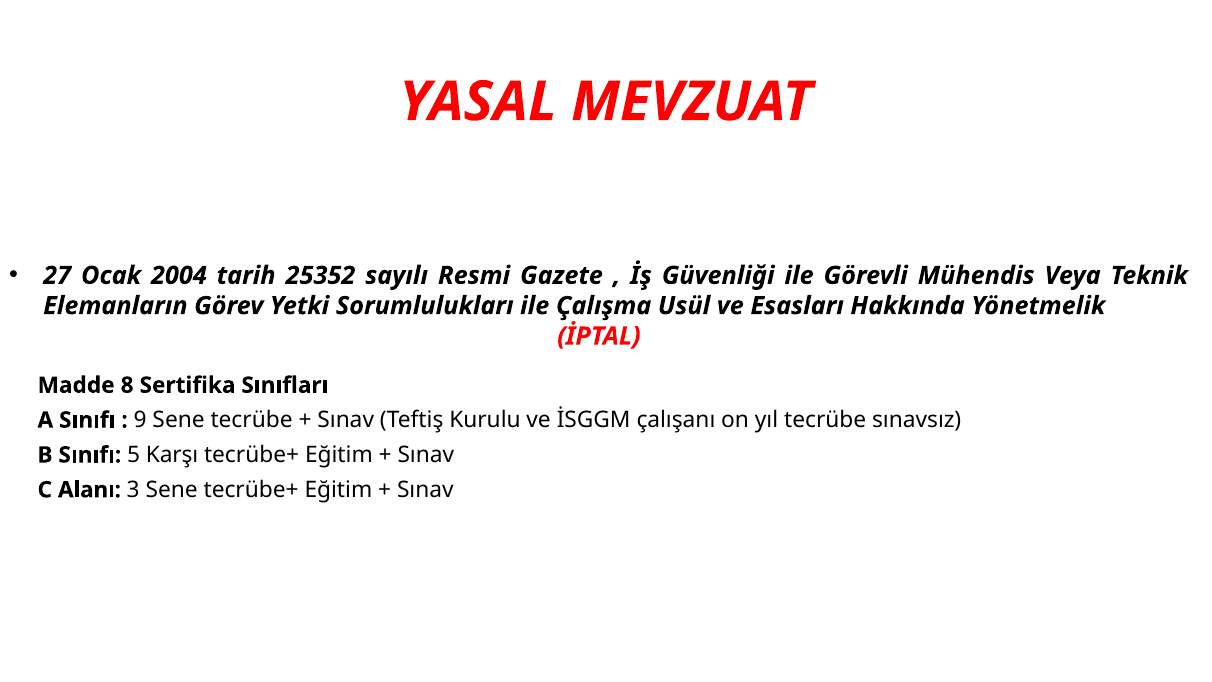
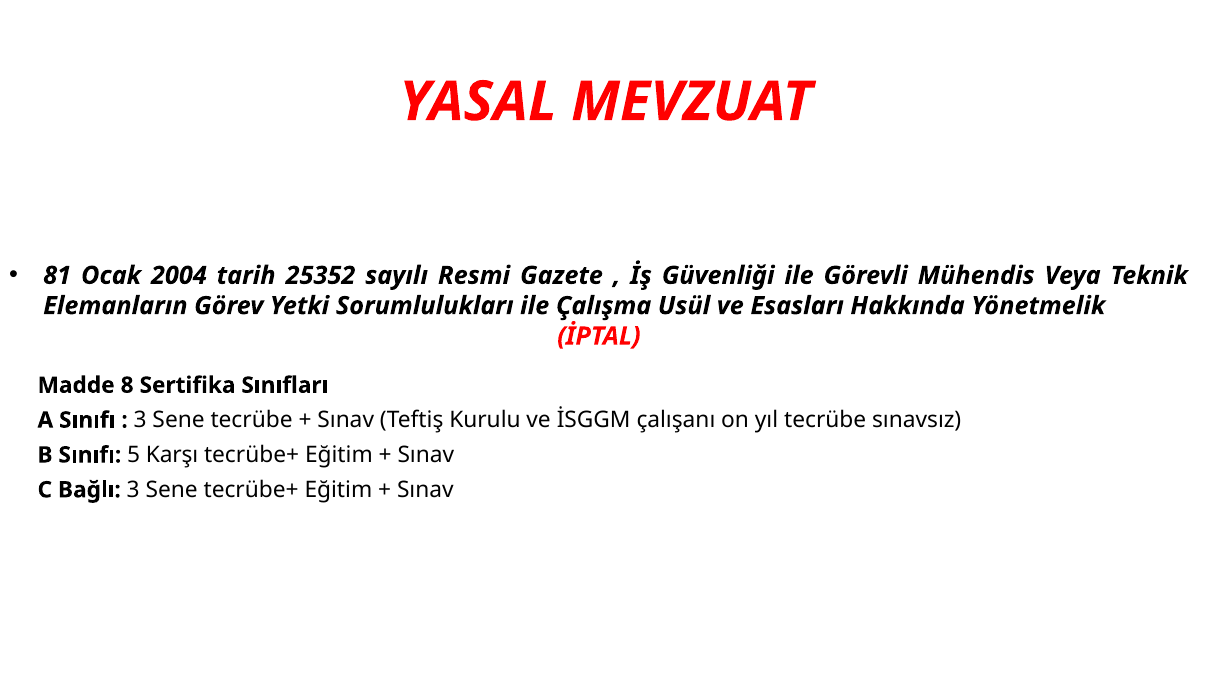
27: 27 -> 81
9 at (140, 420): 9 -> 3
Alanı: Alanı -> Bağlı
